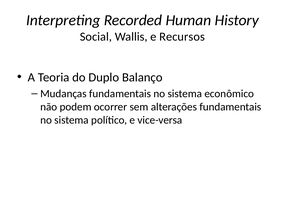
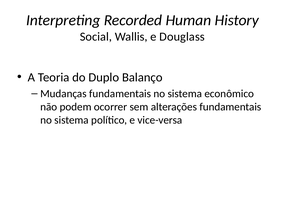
Recursos: Recursos -> Douglass
